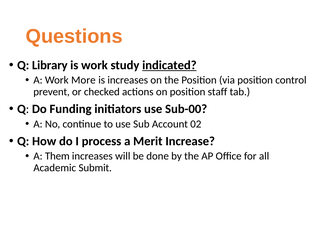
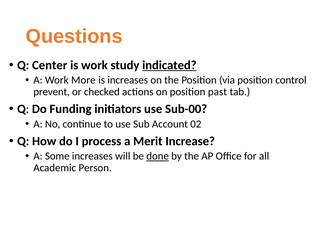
Library: Library -> Center
staff: staff -> past
Them: Them -> Some
done underline: none -> present
Submit: Submit -> Person
